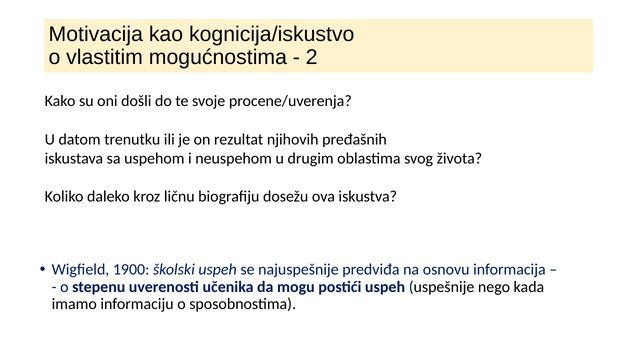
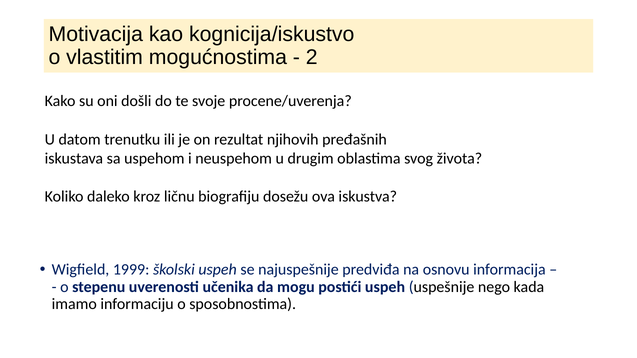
1900: 1900 -> 1999
